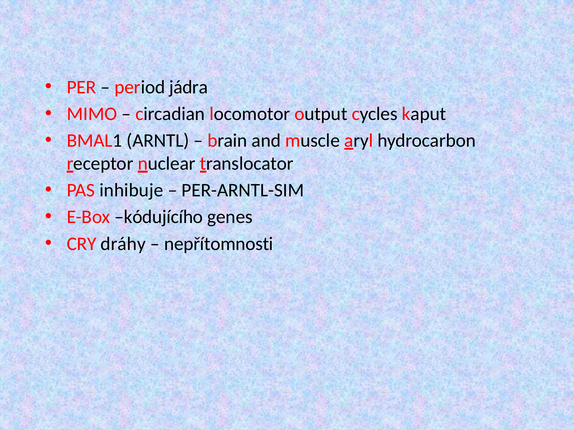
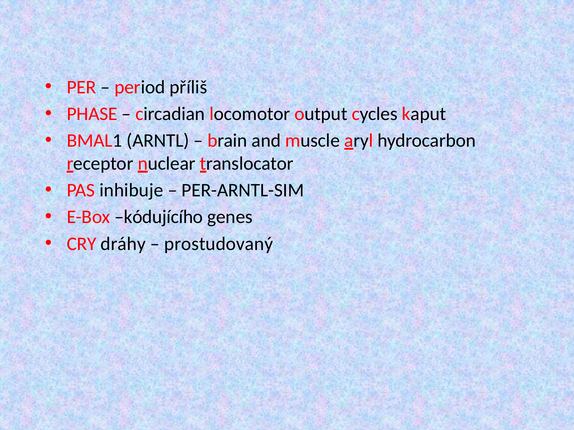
jádra: jádra -> příliš
MIMO: MIMO -> PHASE
nepřítomnosti: nepřítomnosti -> prostudovaný
